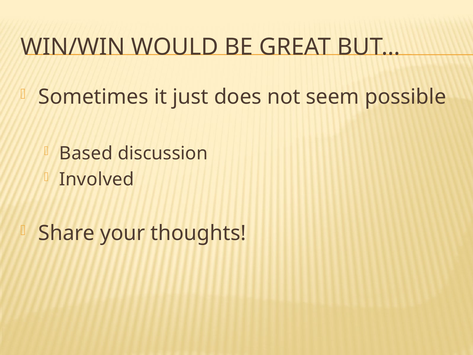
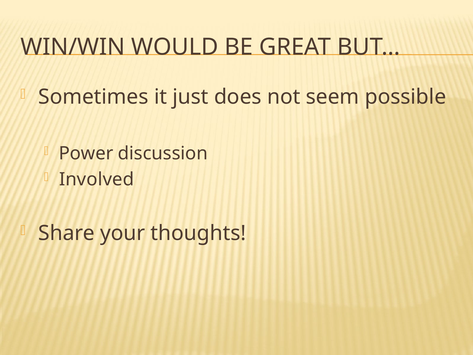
Based: Based -> Power
